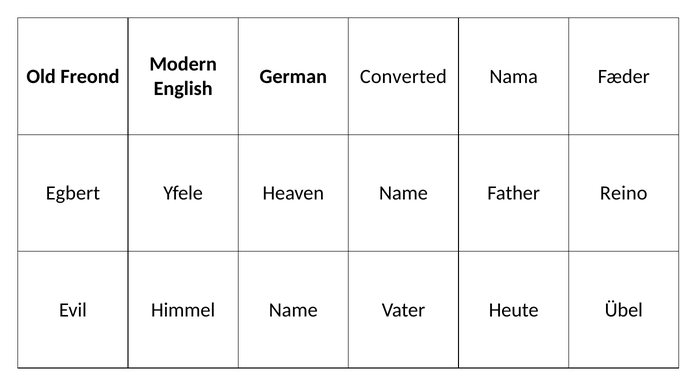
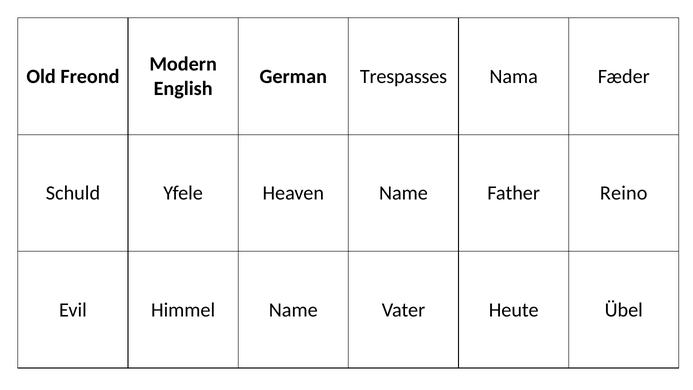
Converted: Converted -> Trespasses
Egbert: Egbert -> Schuld
